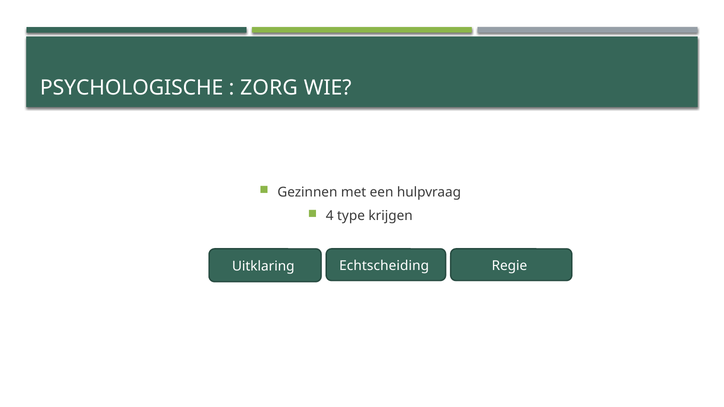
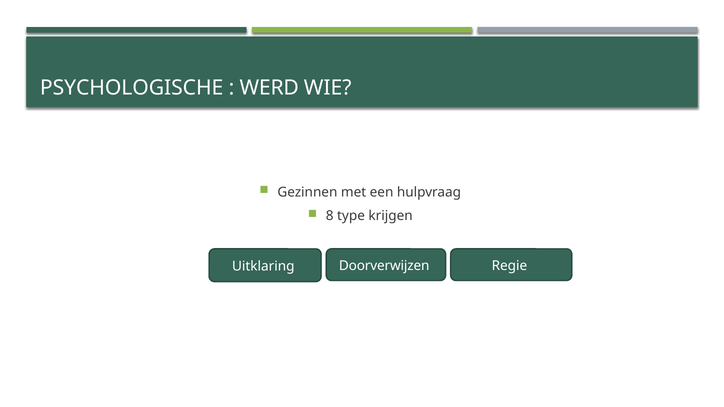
ZORG: ZORG -> WERD
4: 4 -> 8
Echtscheiding: Echtscheiding -> Doorverwijzen
